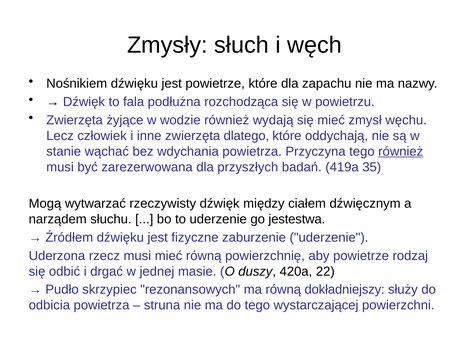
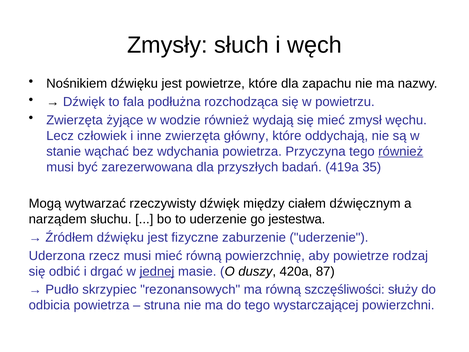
dlatego: dlatego -> główny
jednej underline: none -> present
22: 22 -> 87
dokładniejszy: dokładniejszy -> szczęśliwości
